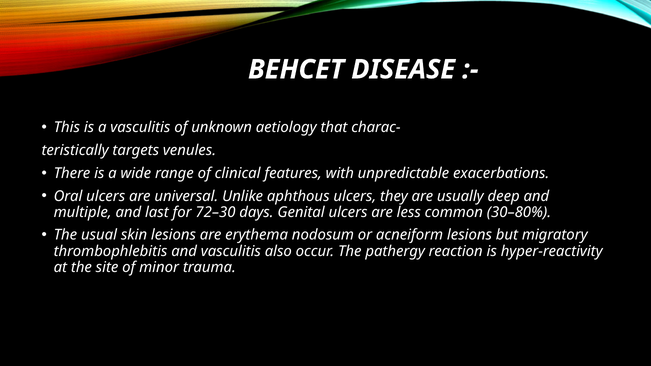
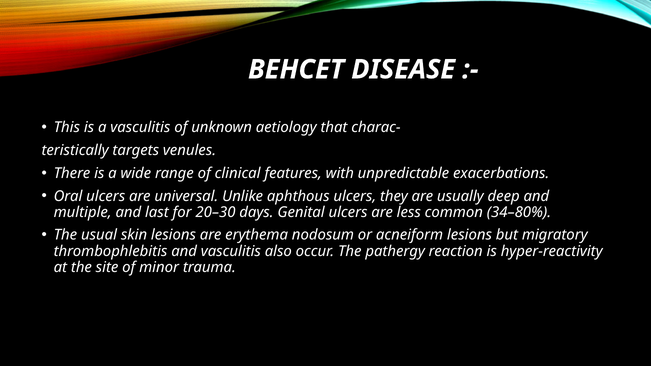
72–30: 72–30 -> 20–30
30–80%: 30–80% -> 34–80%
